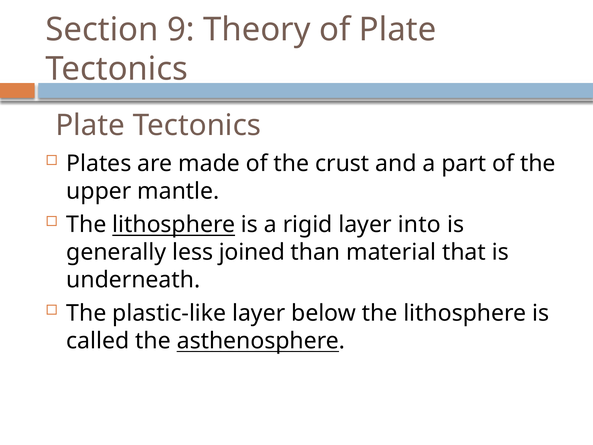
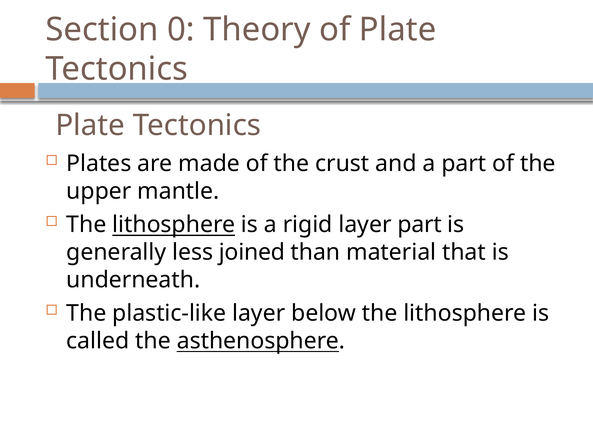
9: 9 -> 0
layer into: into -> part
